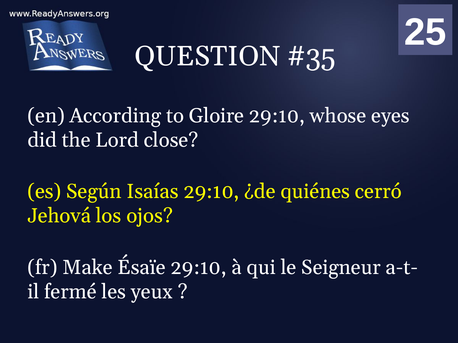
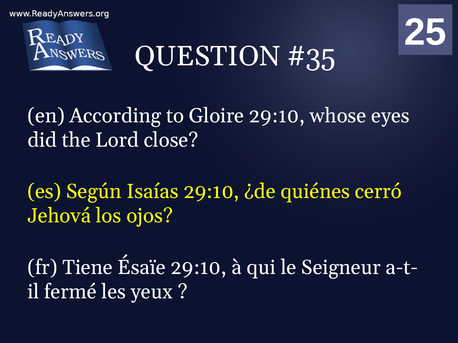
Make: Make -> Tiene
